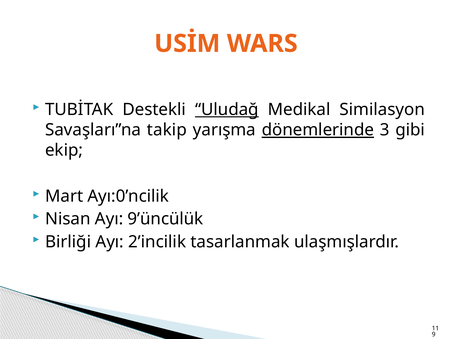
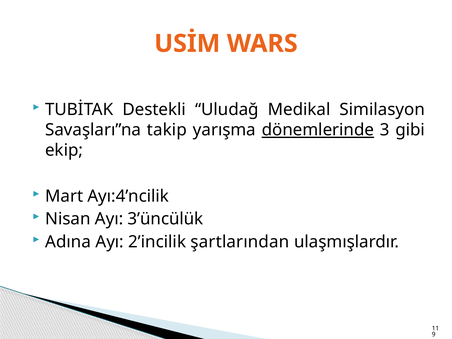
Uludağ underline: present -> none
Ayı:0’ncilik: Ayı:0’ncilik -> Ayı:4’ncilik
9’üncülük: 9’üncülük -> 3’üncülük
Birliği: Birliği -> Adına
tasarlanmak: tasarlanmak -> şartlarından
